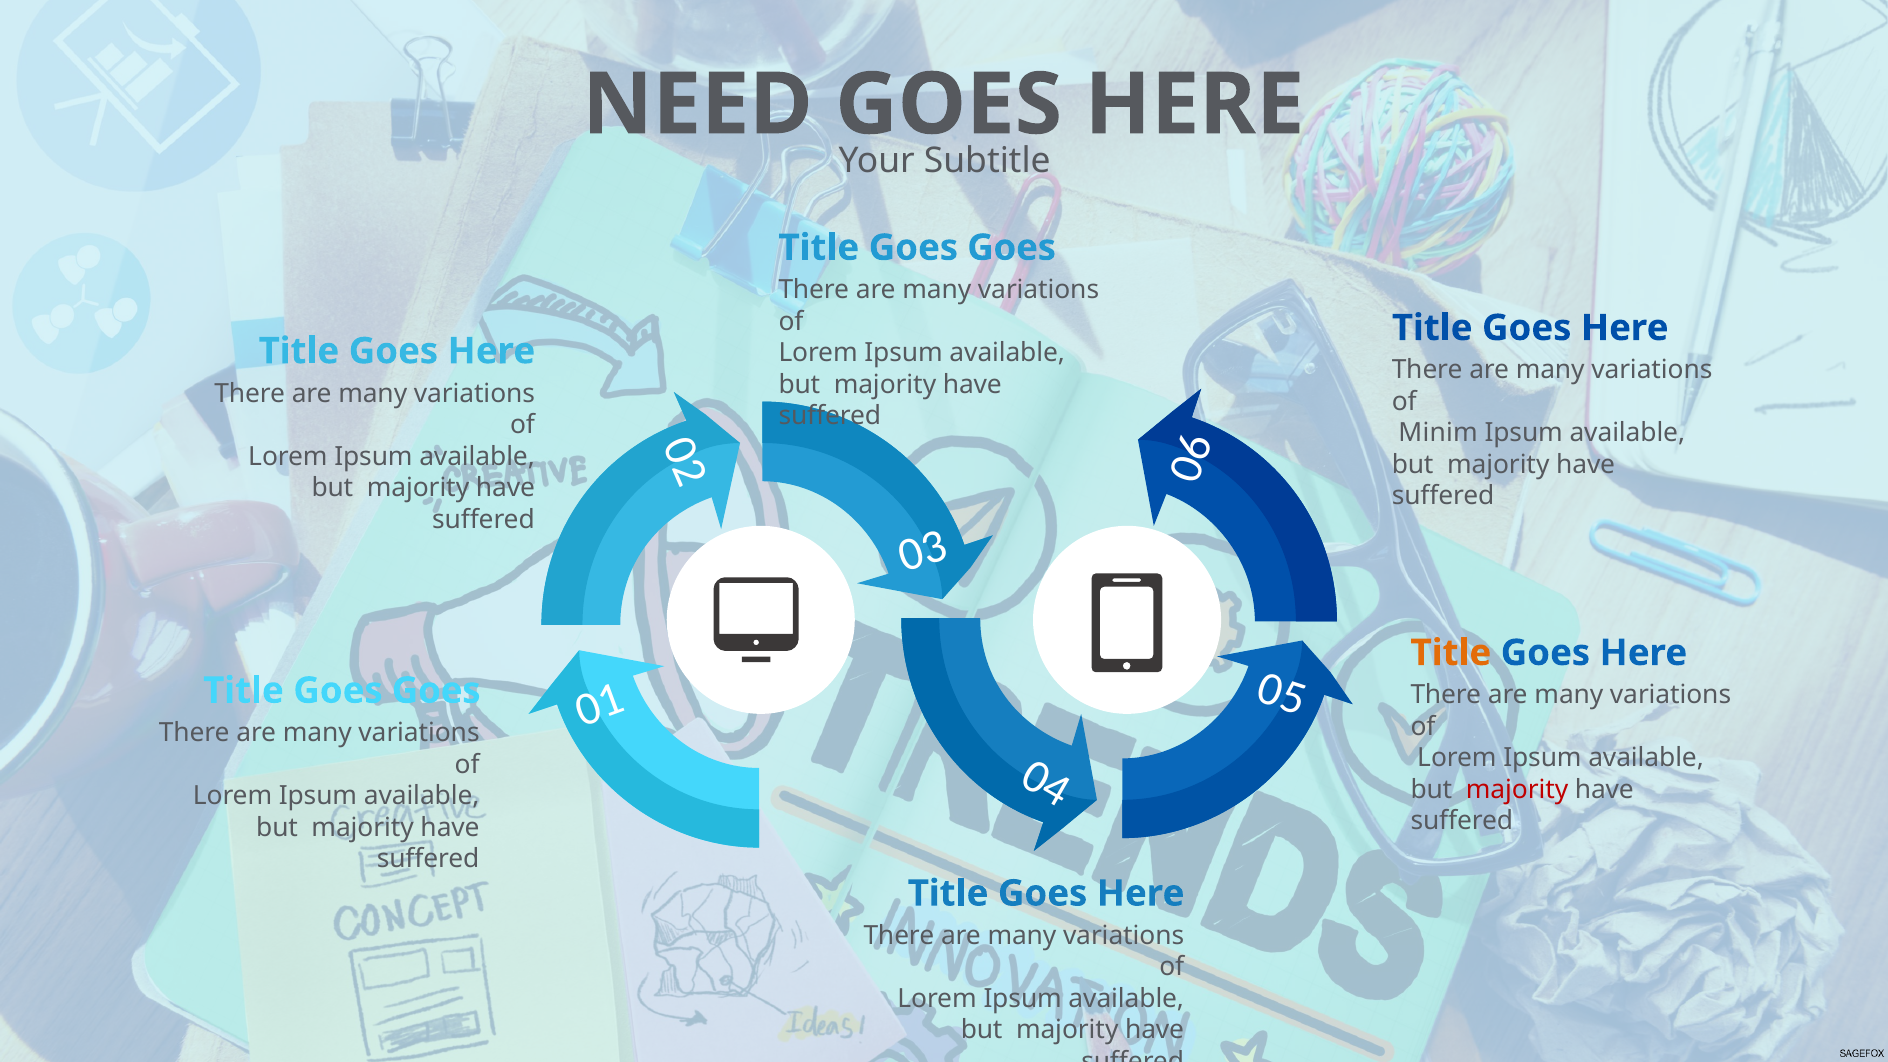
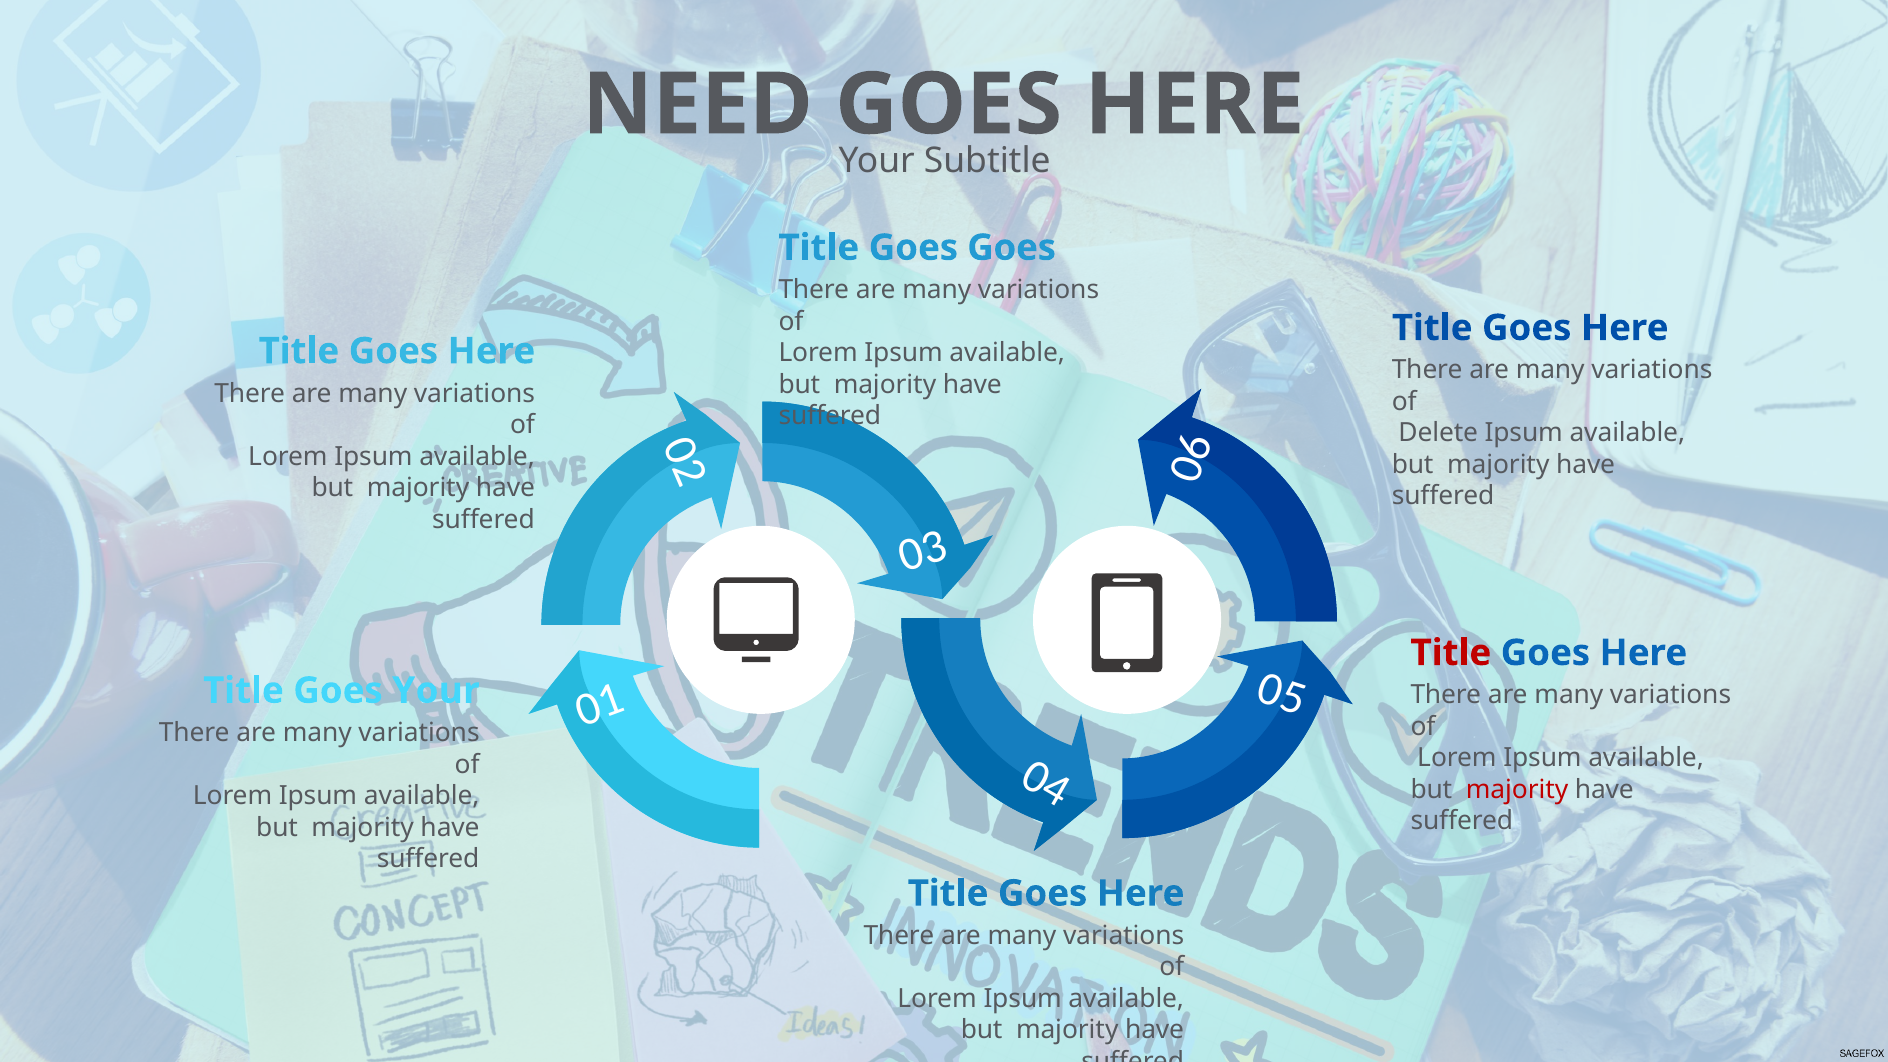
Minim: Minim -> Delete
Title at (1451, 653) colour: orange -> red
Goes at (436, 691): Goes -> Your
